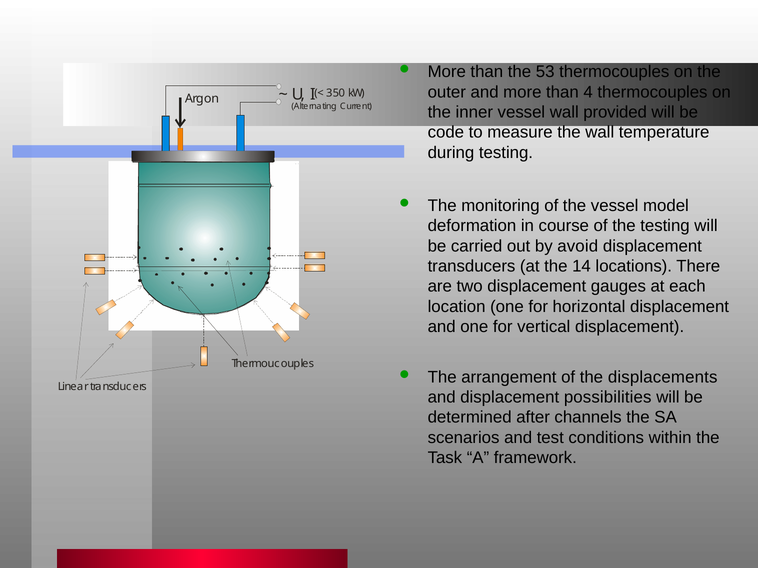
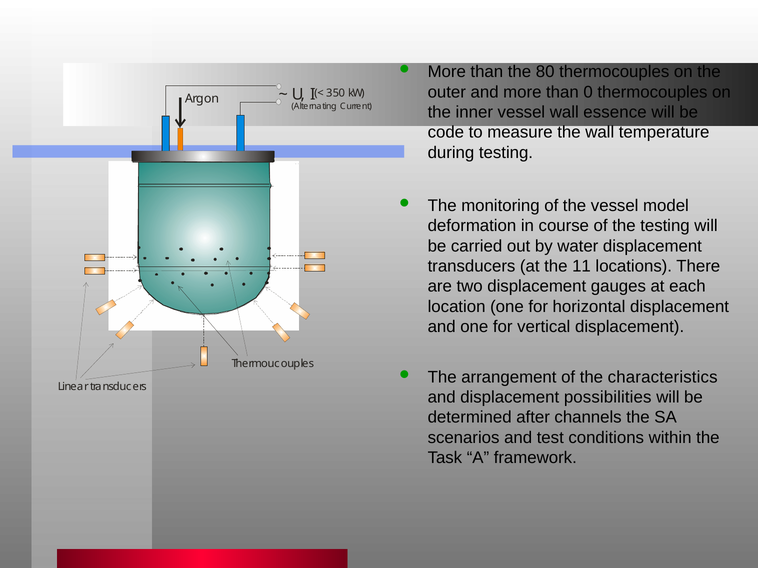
53: 53 -> 80
4: 4 -> 0
provided: provided -> essence
avoid: avoid -> water
14: 14 -> 11
displacements: displacements -> characteristics
